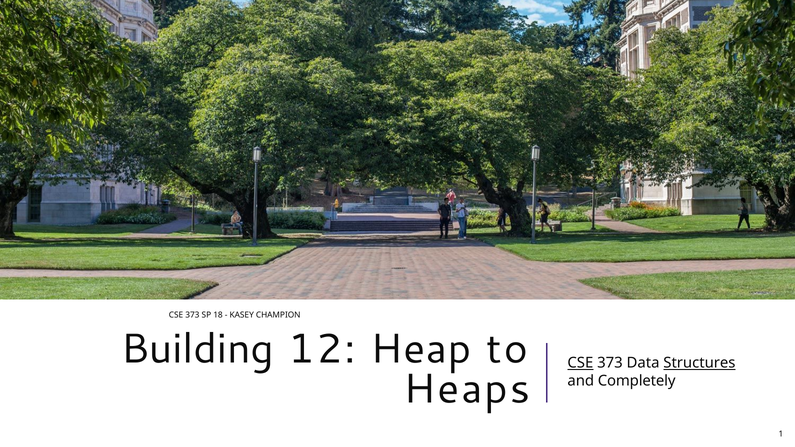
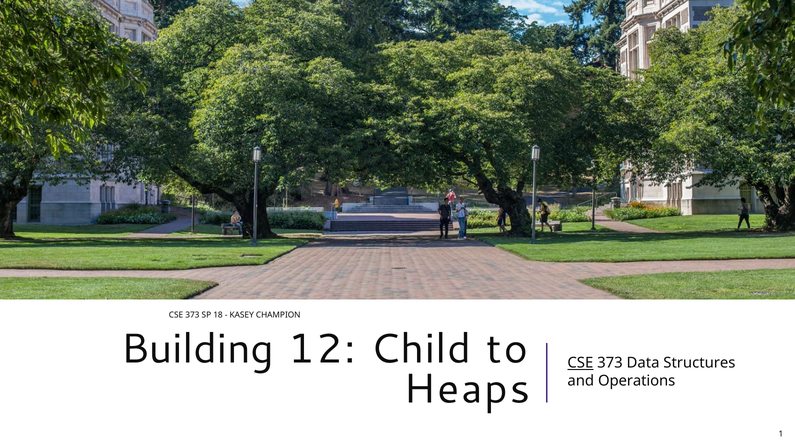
Heap: Heap -> Child
Structures underline: present -> none
Completely: Completely -> Operations
